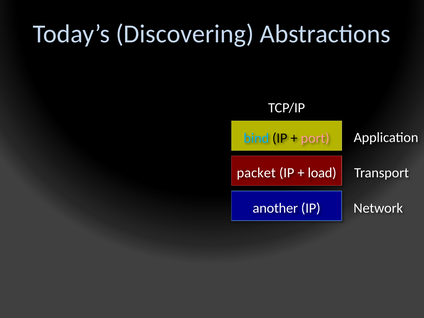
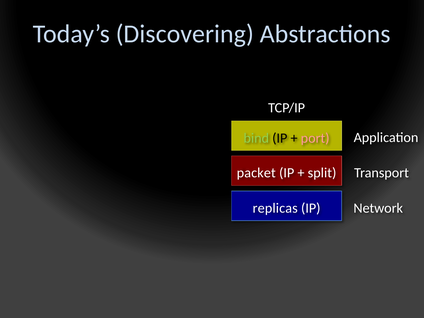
bind colour: light blue -> light green
load: load -> split
another: another -> replicas
